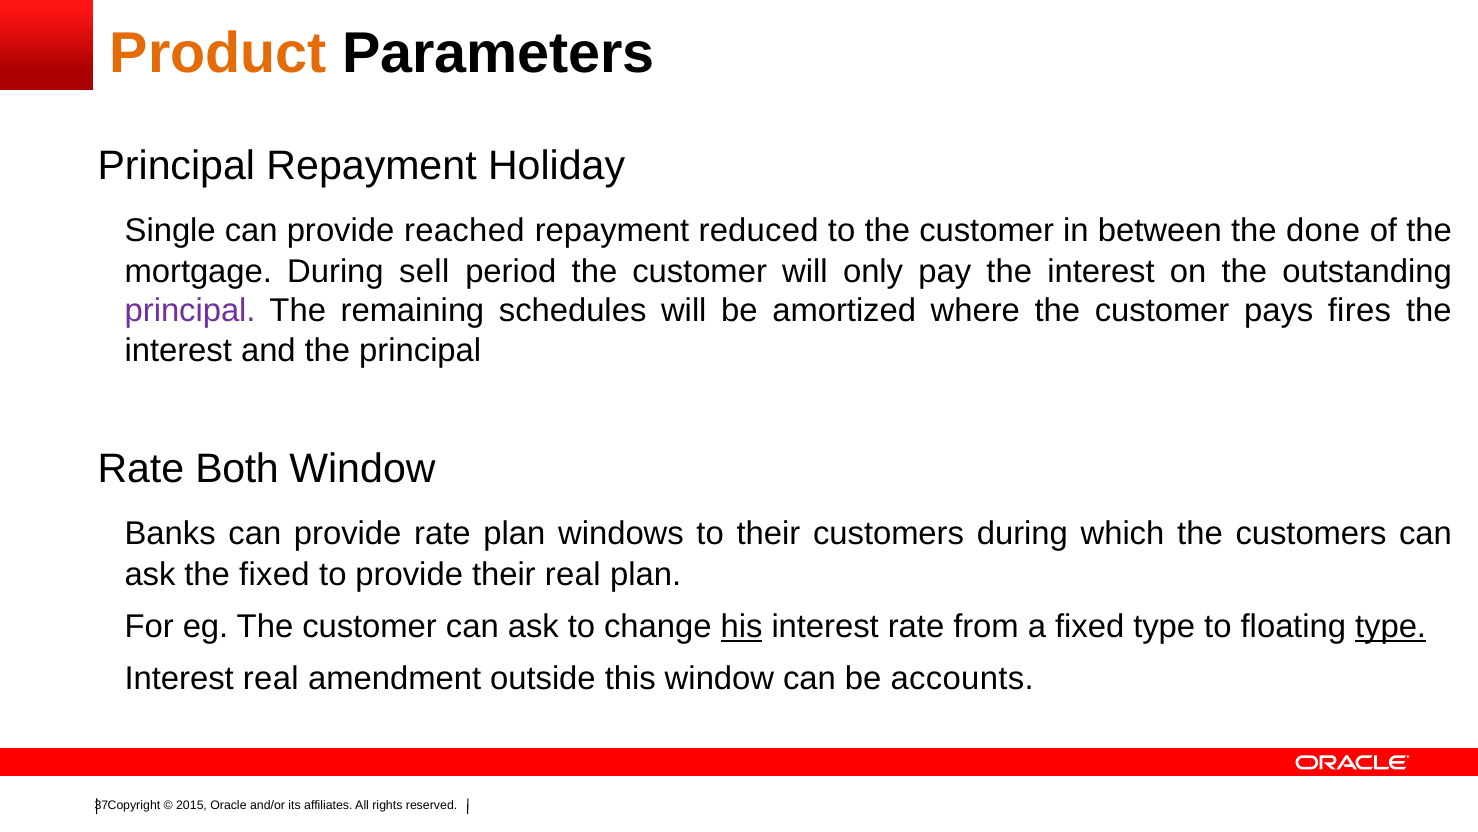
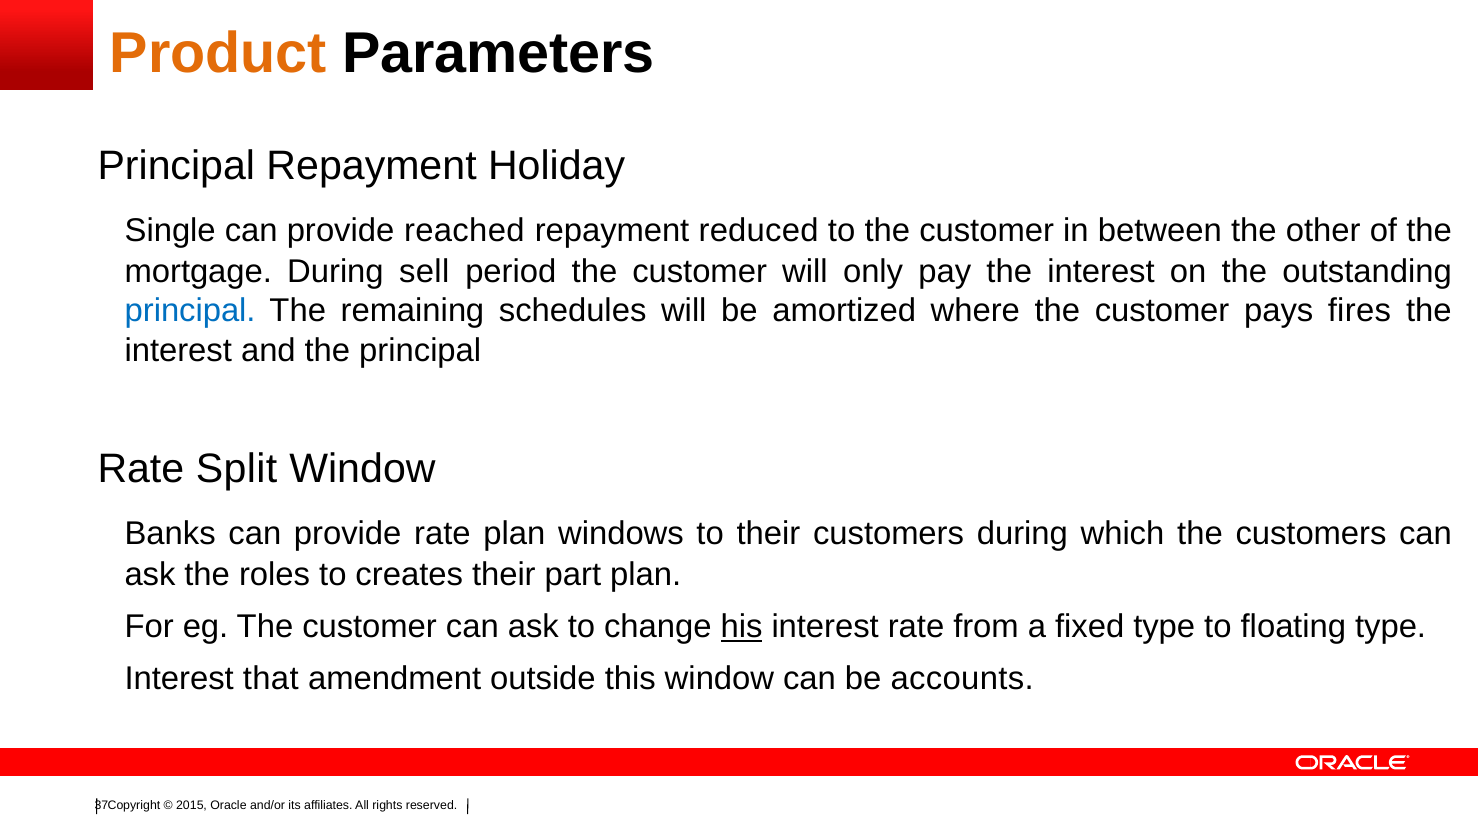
done: done -> other
principal at (190, 311) colour: purple -> blue
Both: Both -> Split
the fixed: fixed -> roles
to provide: provide -> creates
their real: real -> part
type at (1391, 626) underline: present -> none
Interest real: real -> that
